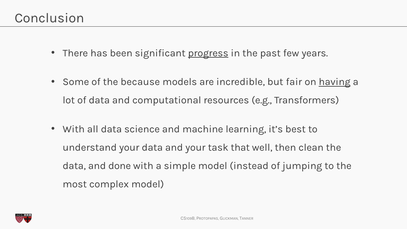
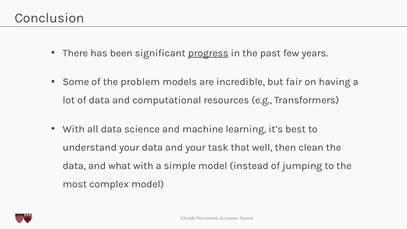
because: because -> problem
having underline: present -> none
done: done -> what
